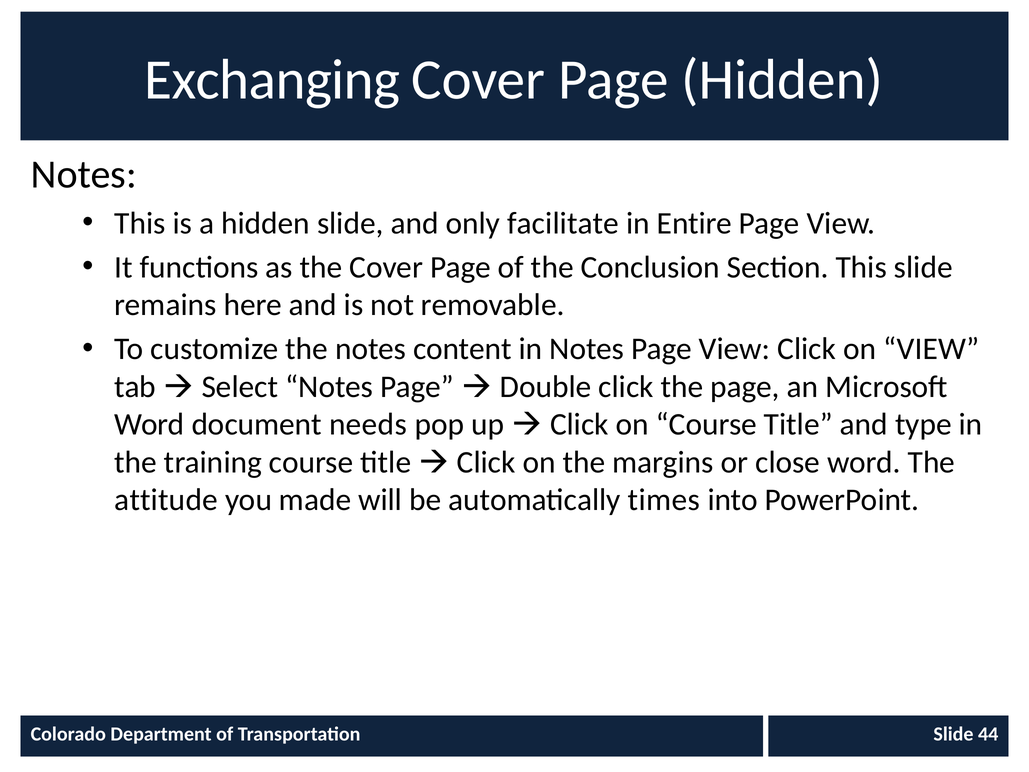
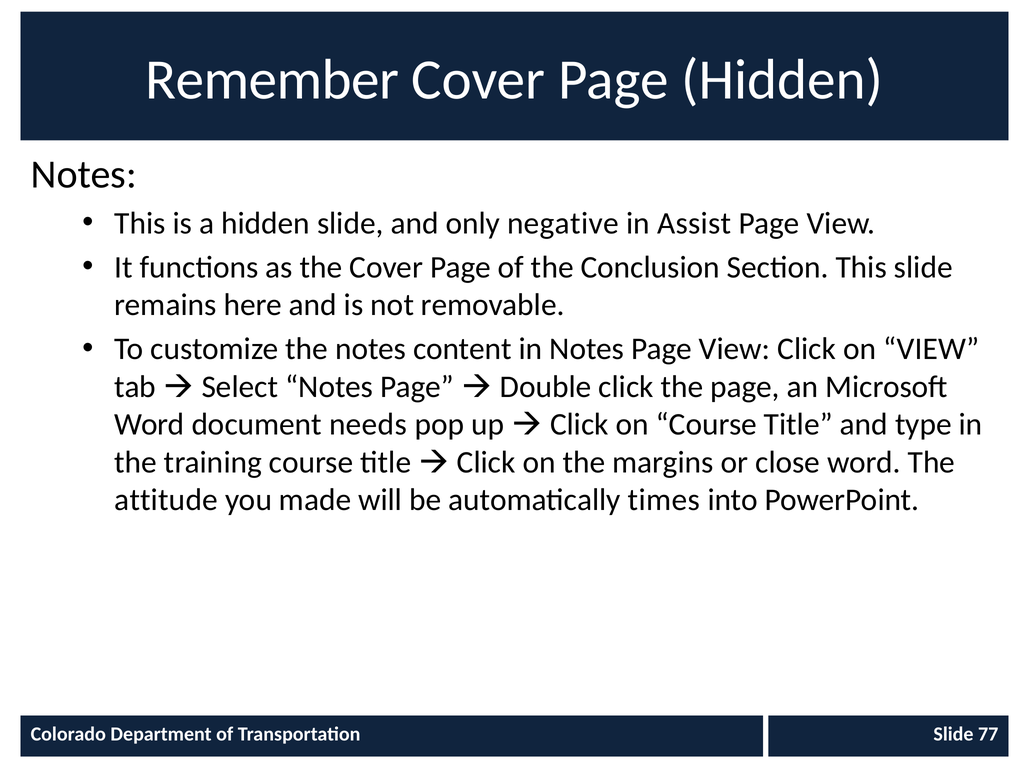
Exchanging: Exchanging -> Remember
facilitate: facilitate -> negative
Entire: Entire -> Assist
44: 44 -> 77
